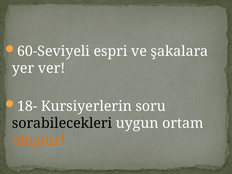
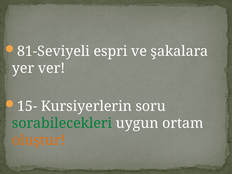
60-Seviyeli: 60-Seviyeli -> 81-Seviyeli
18-: 18- -> 15-
sorabilecekleri colour: black -> green
